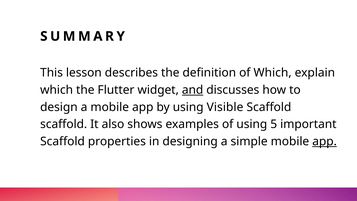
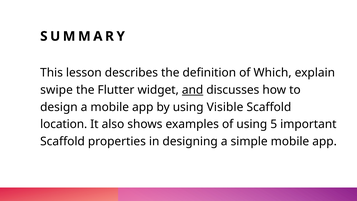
which at (57, 90): which -> swipe
scaffold at (64, 124): scaffold -> location
app at (325, 141) underline: present -> none
